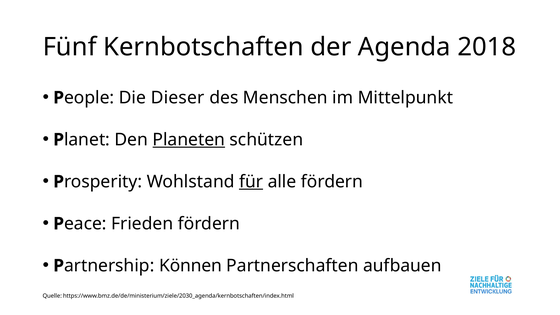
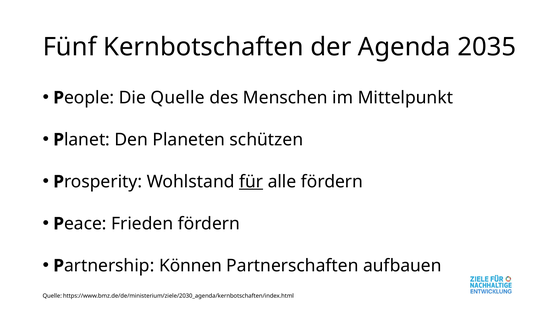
2018: 2018 -> 2035
Die Dieser: Dieser -> Quelle
Planeten underline: present -> none
